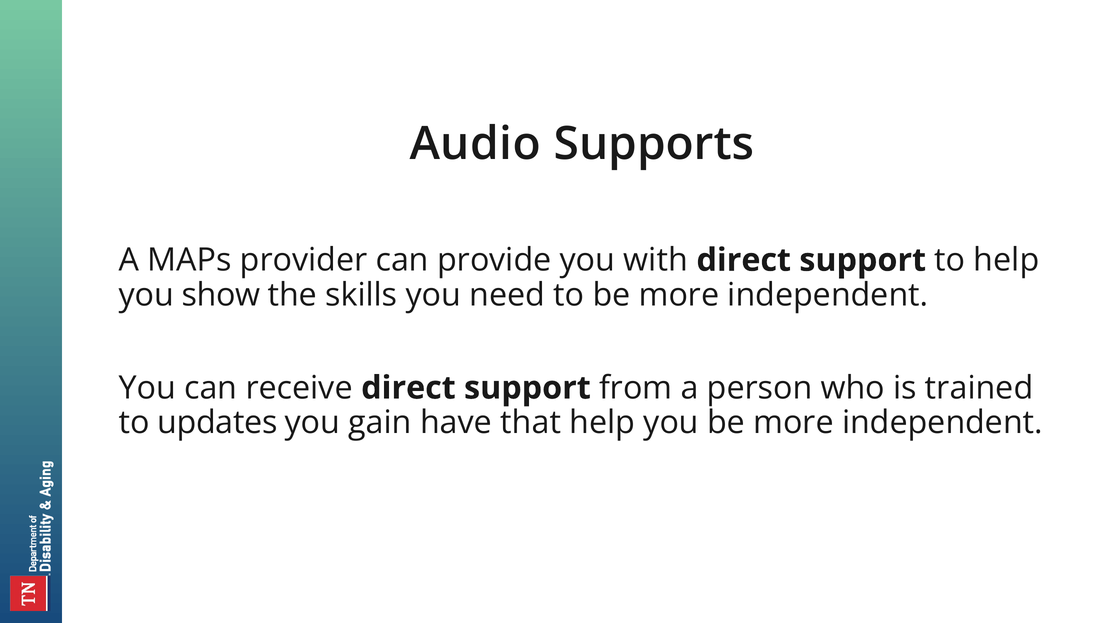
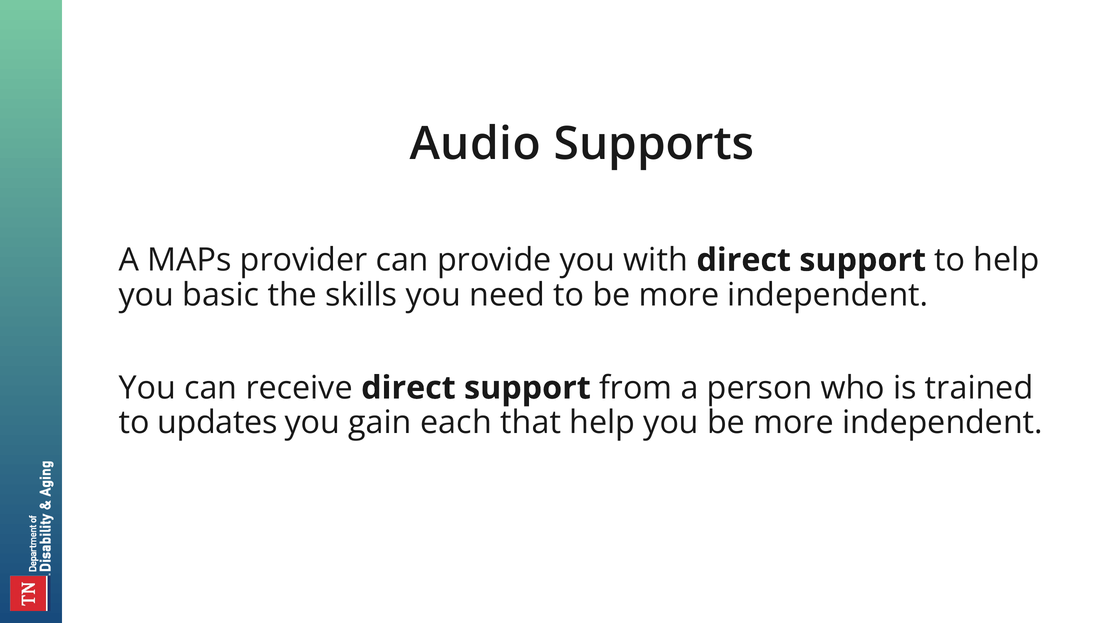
show: show -> basic
have: have -> each
